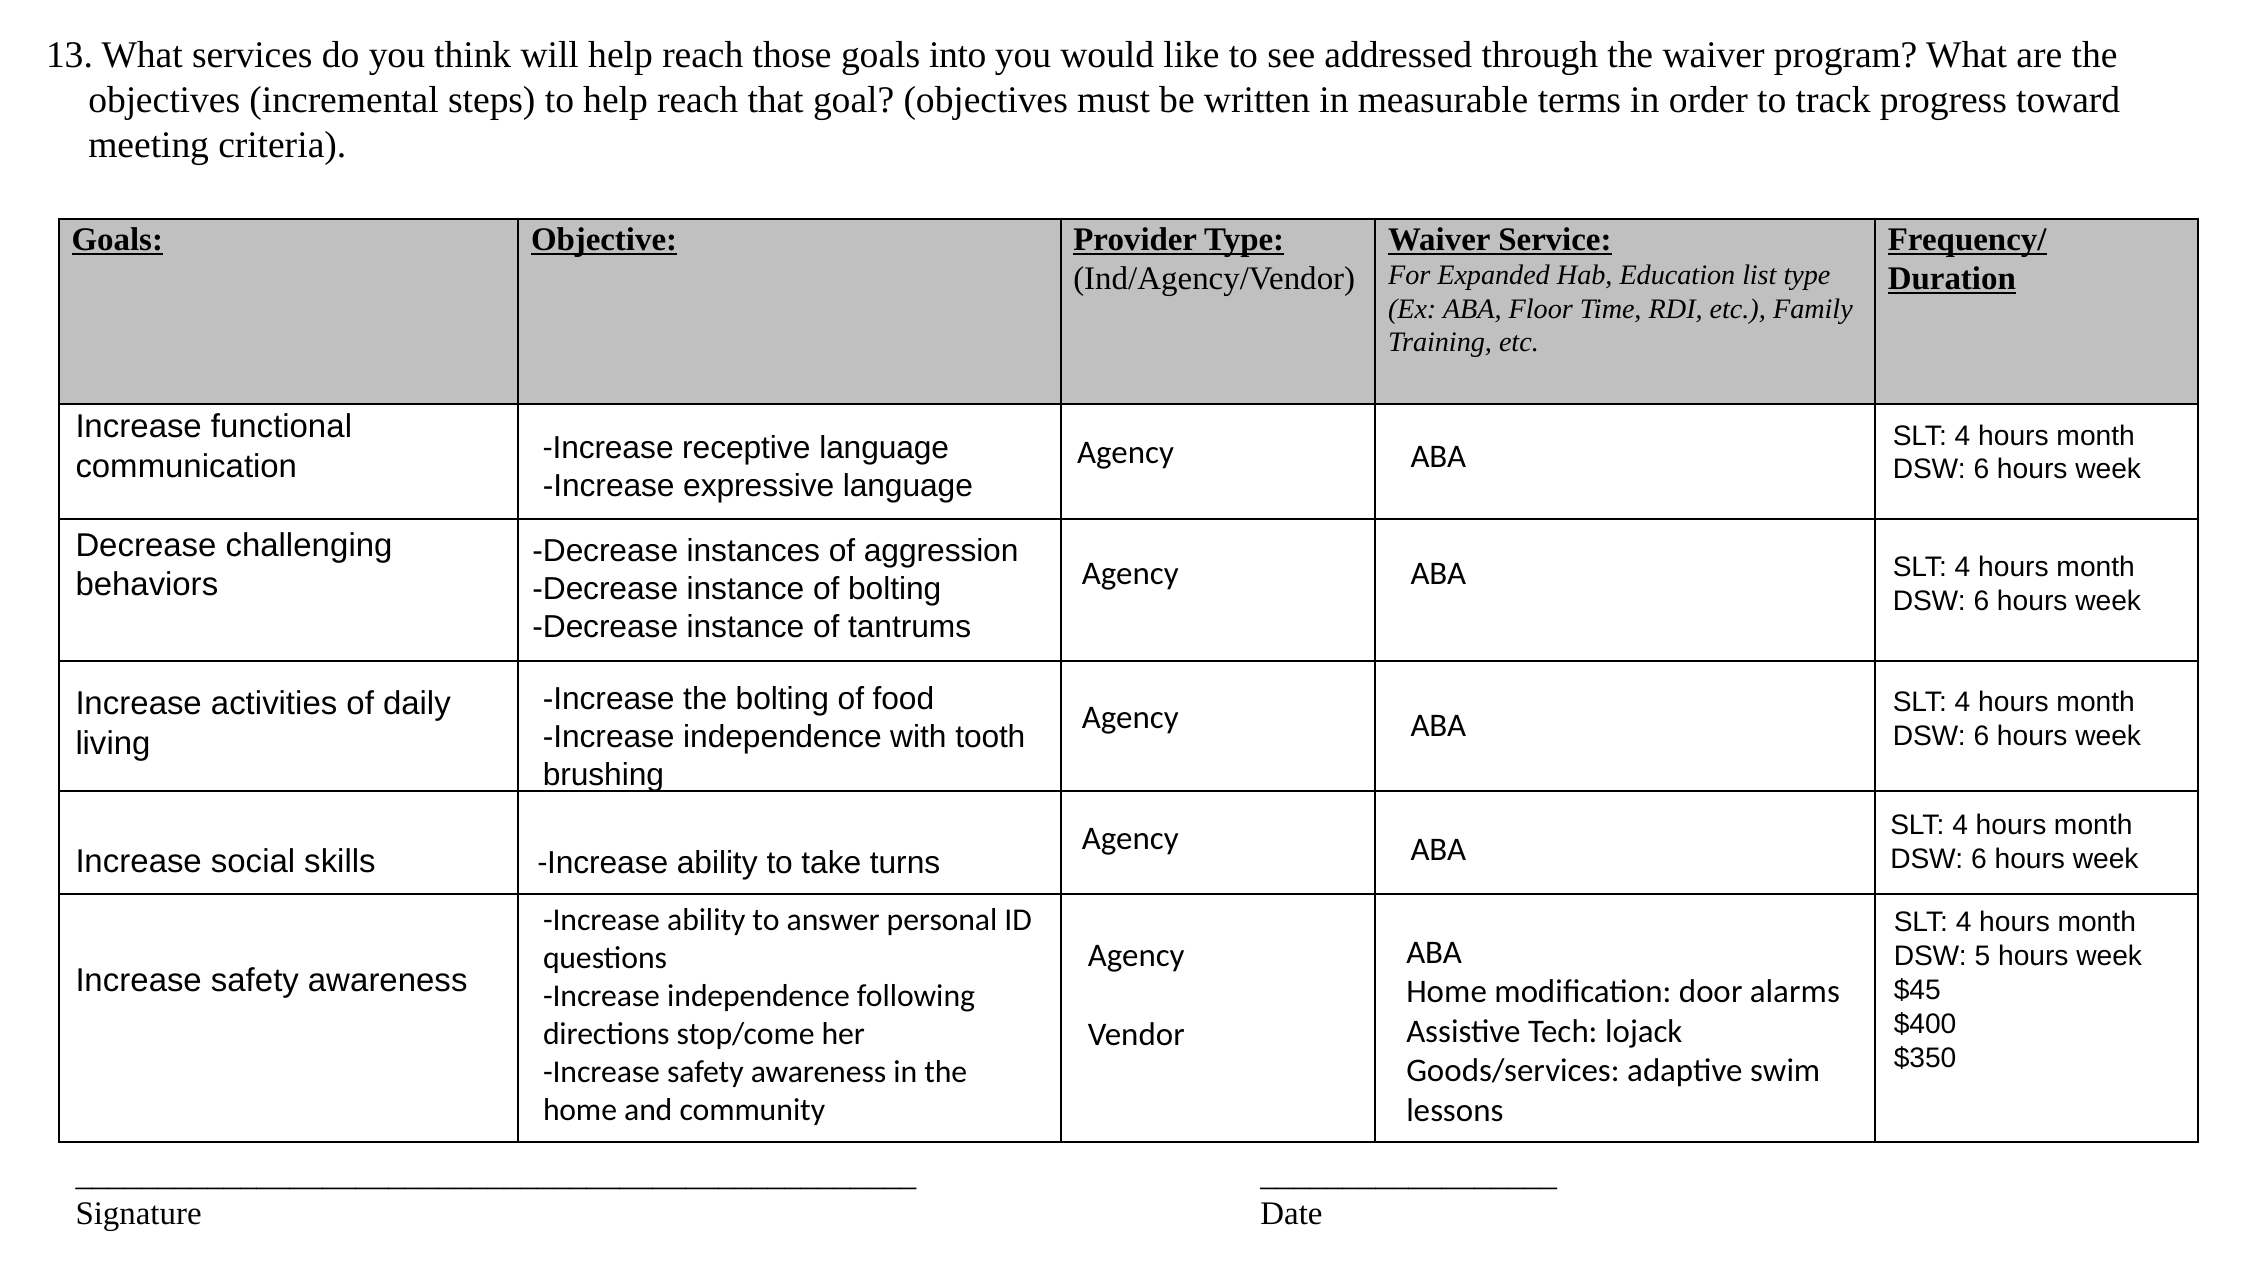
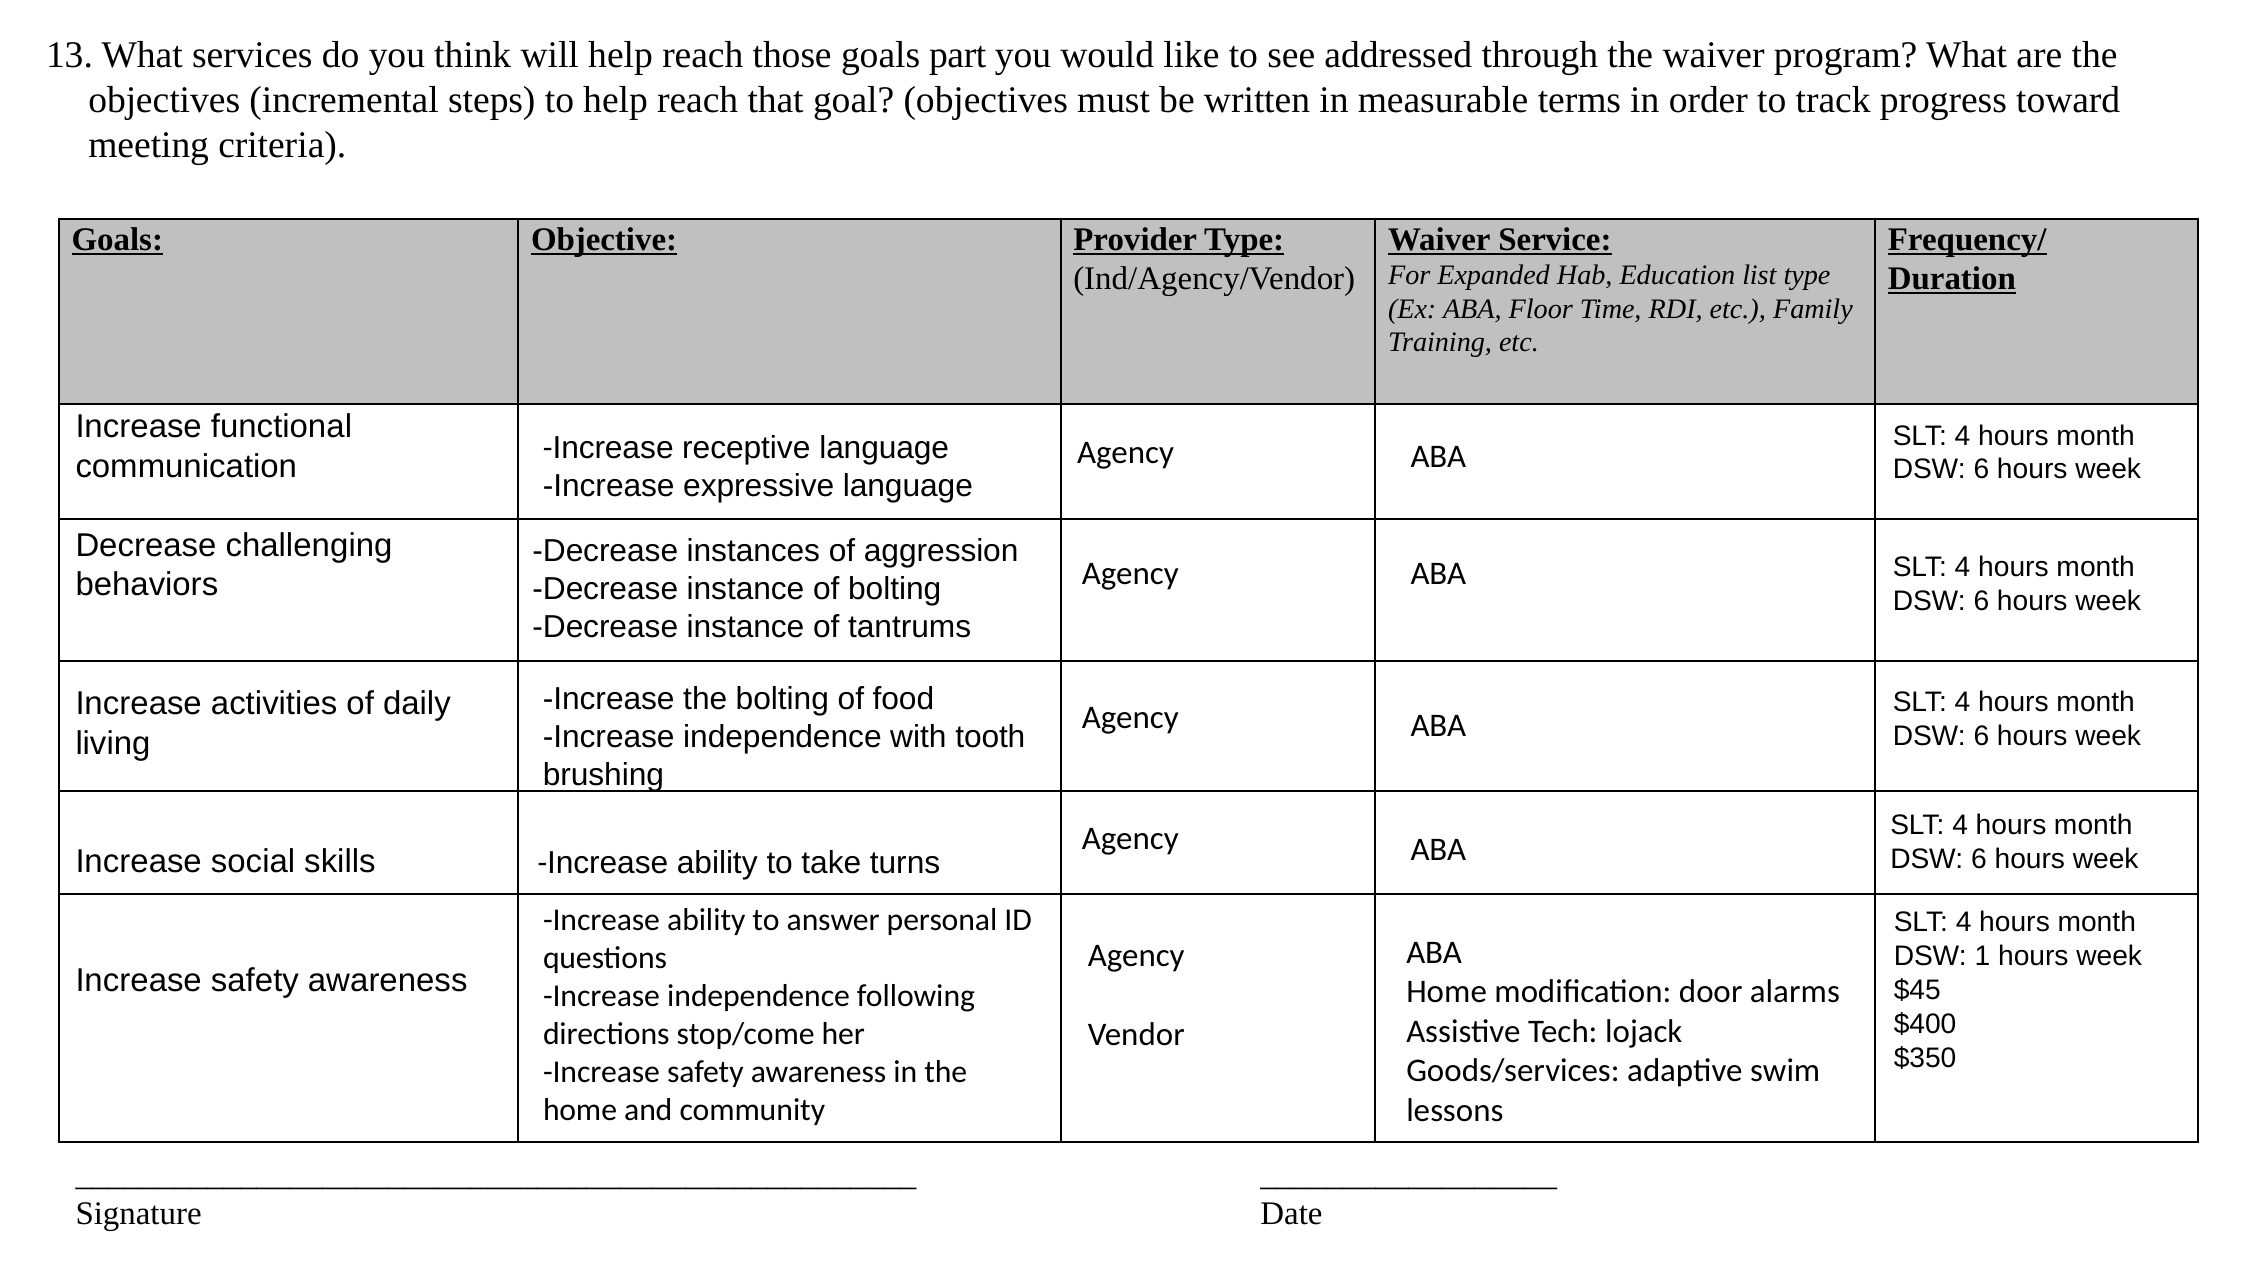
into: into -> part
5: 5 -> 1
